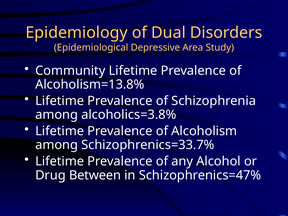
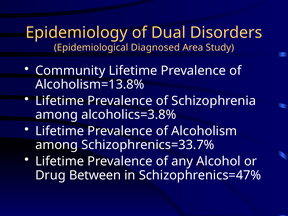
Depressive: Depressive -> Diagnosed
